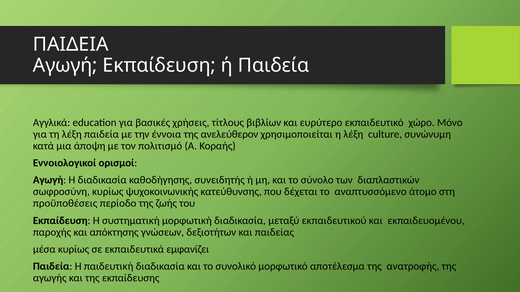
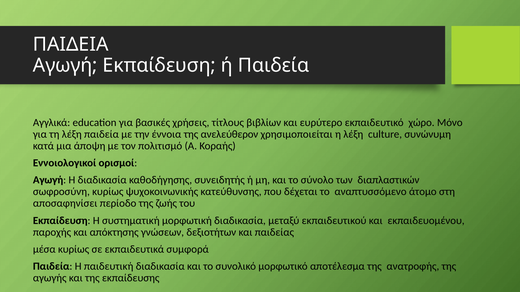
προϋποθέσεις: προϋποθέσεις -> αποσαφηνίσει
εμφανίζει: εμφανίζει -> συμφορά
